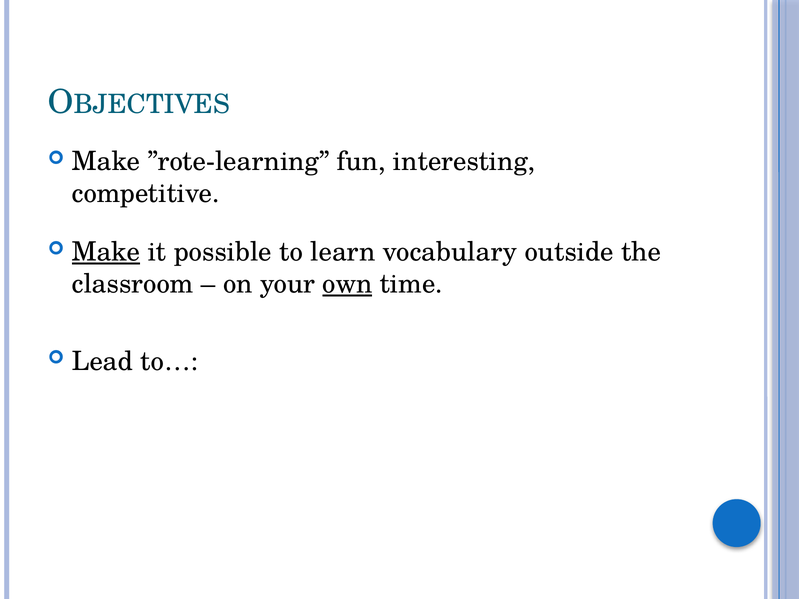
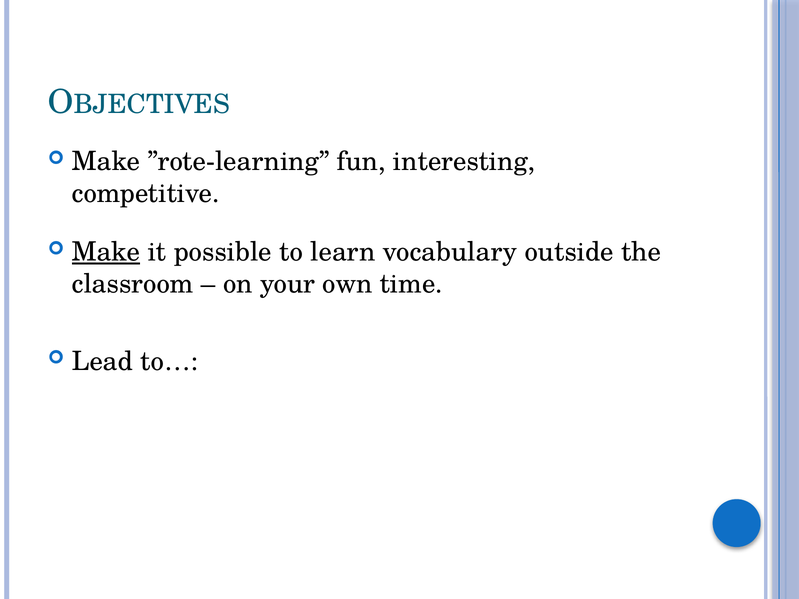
own underline: present -> none
